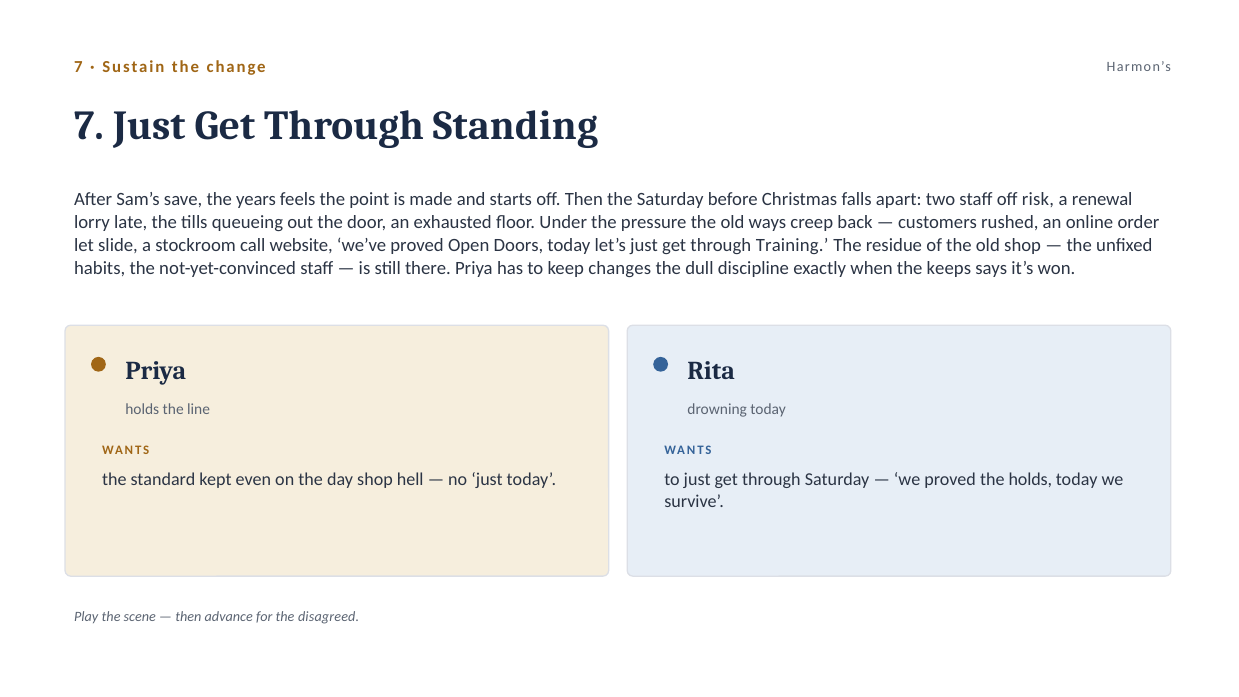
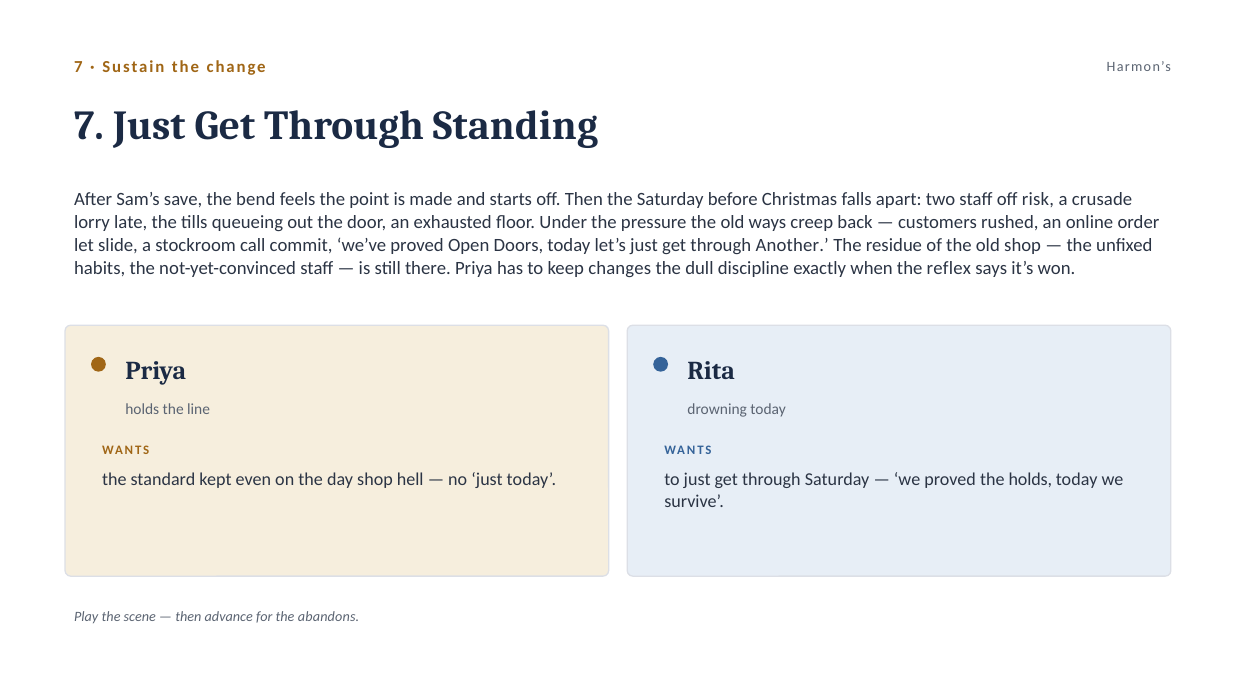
years: years -> bend
renewal: renewal -> crusade
website: website -> commit
Training: Training -> Another
keeps: keeps -> reflex
disagreed: disagreed -> abandons
